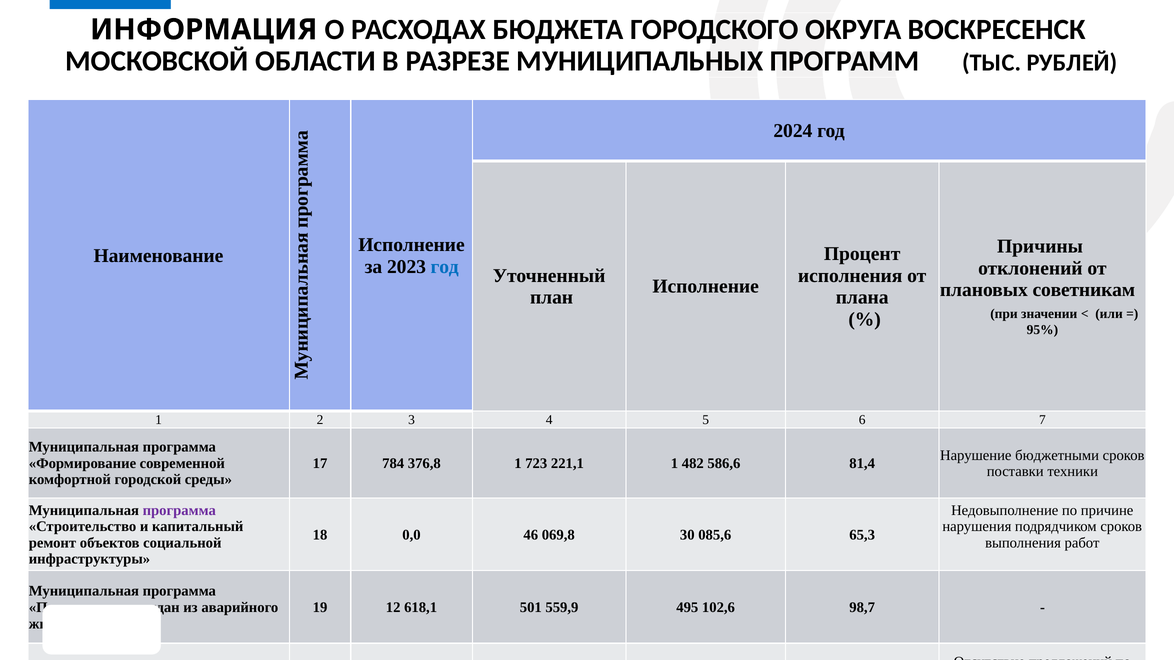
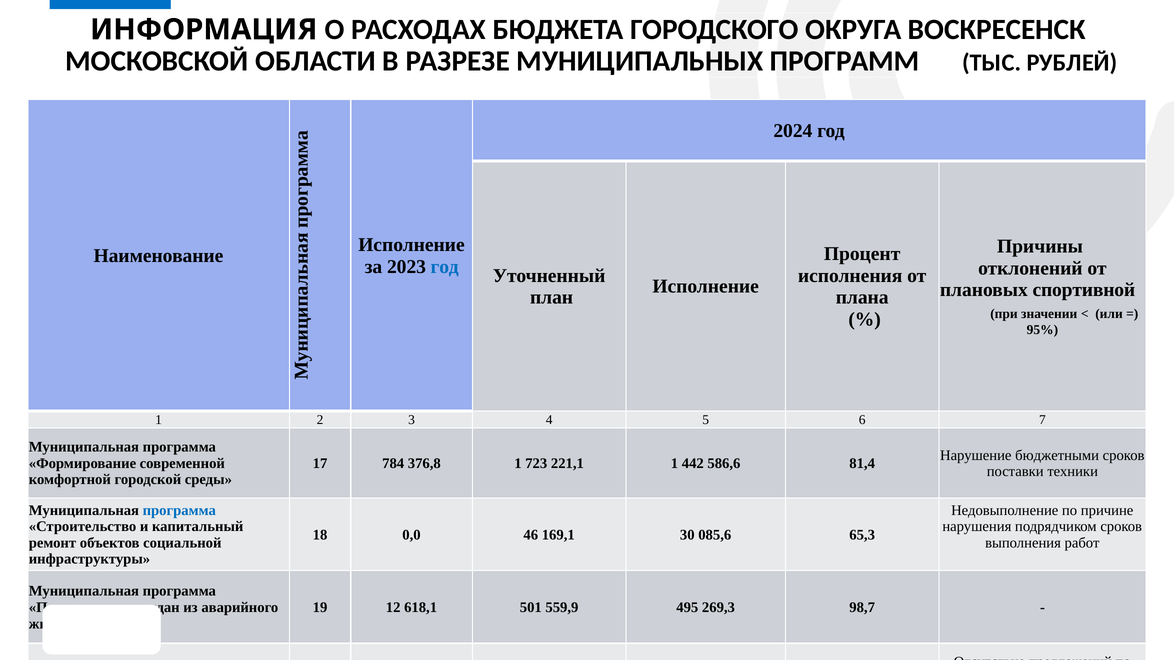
советникам: советникам -> спортивной
482: 482 -> 442
программа at (179, 511) colour: purple -> blue
069,8: 069,8 -> 169,1
102,6: 102,6 -> 269,3
